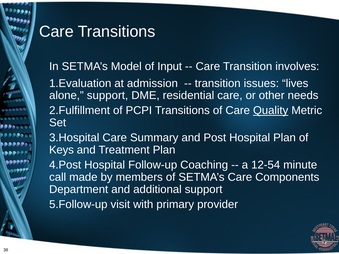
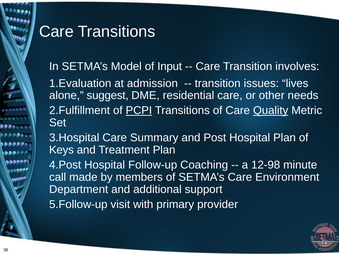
alone support: support -> suggest
PCPI underline: none -> present
12-54: 12-54 -> 12-98
Components: Components -> Environment
